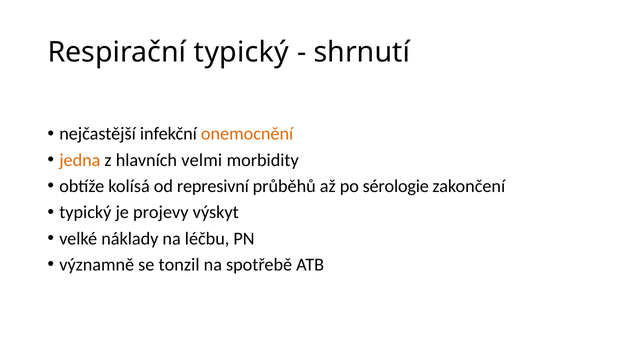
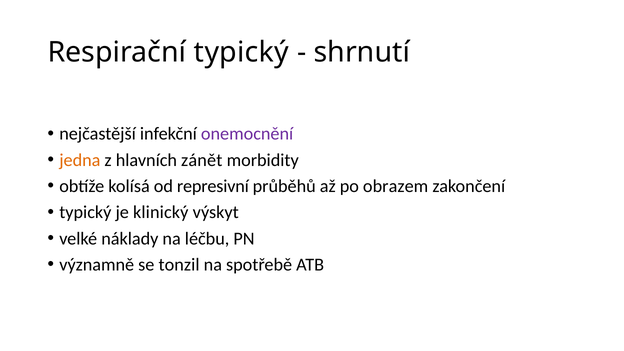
onemocnění colour: orange -> purple
velmi: velmi -> zánět
sérologie: sérologie -> obrazem
projevy: projevy -> klinický
